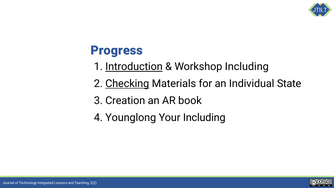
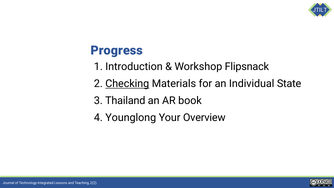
Introduction underline: present -> none
Workshop Including: Including -> Flipsnack
Creation: Creation -> Thailand
Your Including: Including -> Overview
